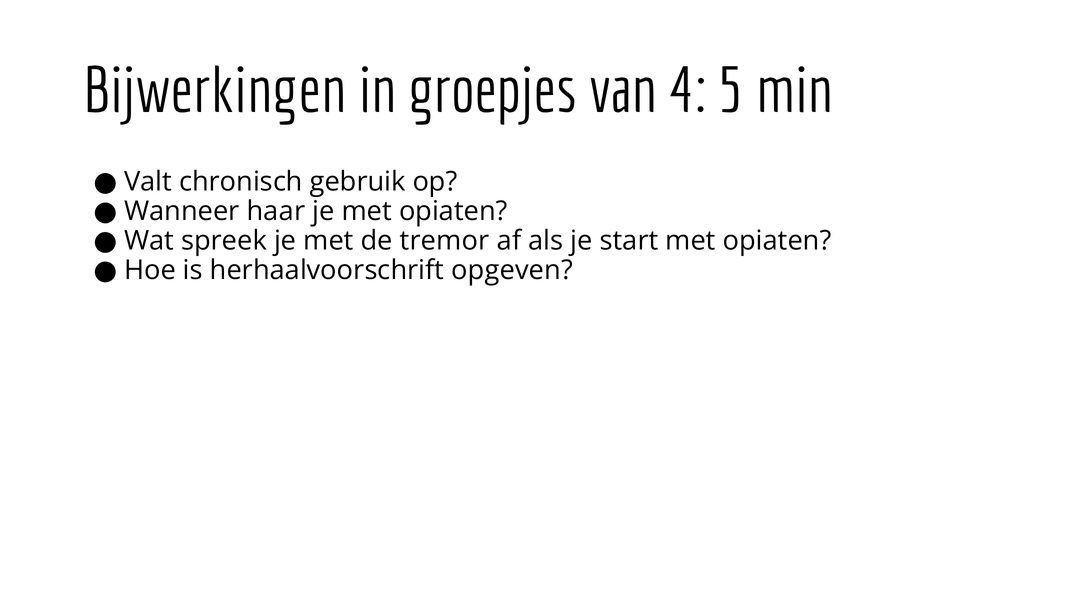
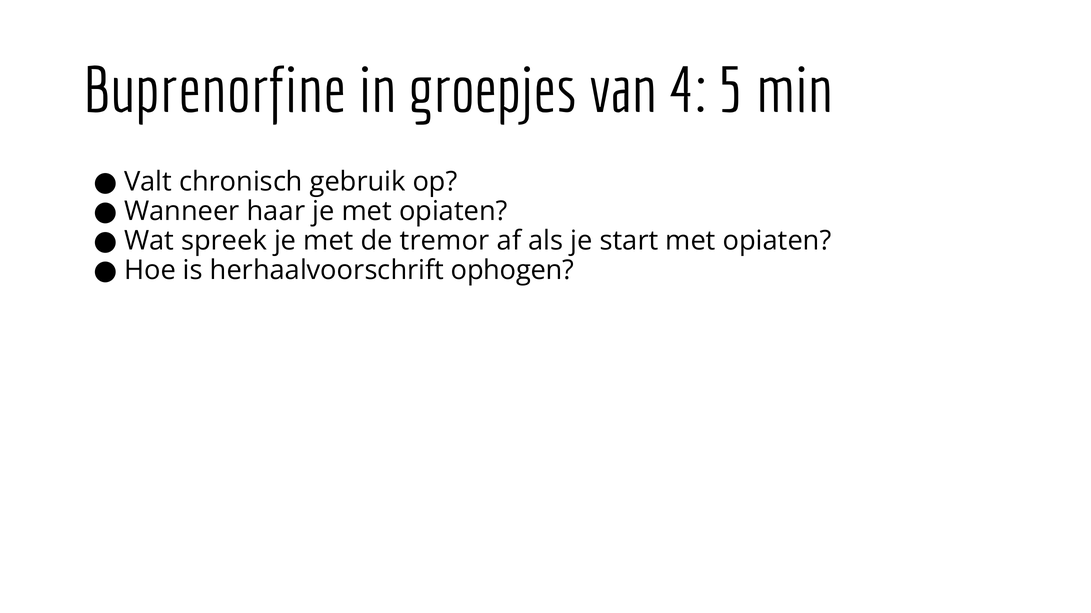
Bijwerkingen: Bijwerkingen -> Buprenorfine
opgeven: opgeven -> ophogen
